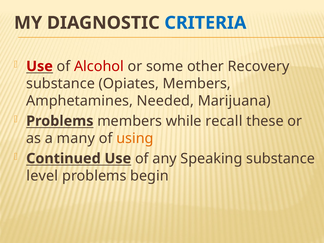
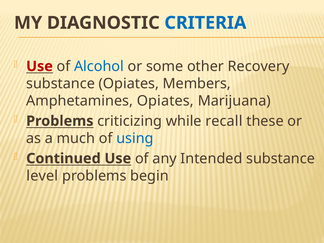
Alcohol colour: red -> blue
Amphetamines Needed: Needed -> Opiates
Problems members: members -> criticizing
many: many -> much
using colour: orange -> blue
Speaking: Speaking -> Intended
